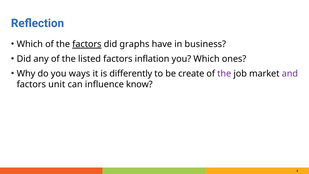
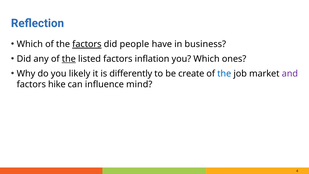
graphs: graphs -> people
the at (69, 59) underline: none -> present
ways: ways -> likely
the at (224, 74) colour: purple -> blue
unit: unit -> hike
know: know -> mind
